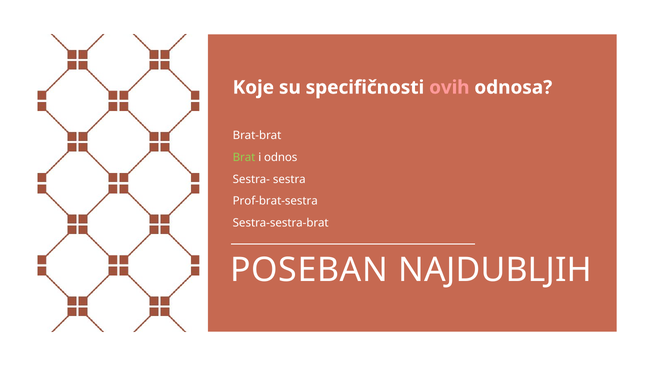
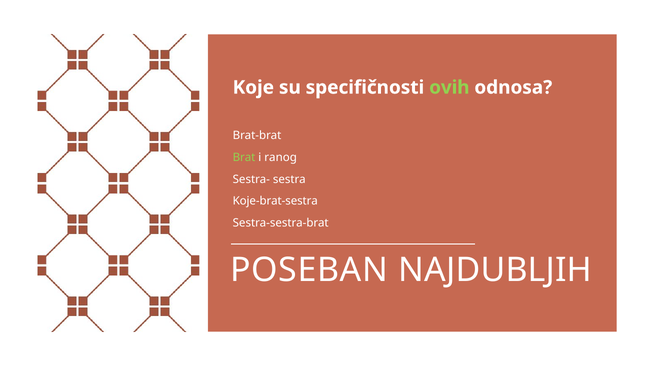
ovih colour: pink -> light green
odnos: odnos -> ranog
Prof-brat-sestra: Prof-brat-sestra -> Koje-brat-sestra
